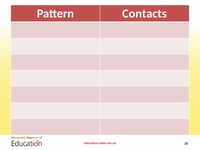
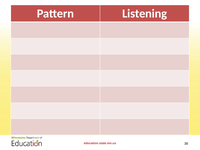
Contacts: Contacts -> Listening
